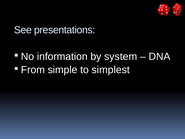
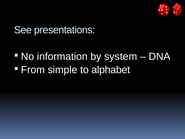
simplest: simplest -> alphabet
